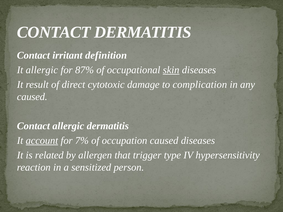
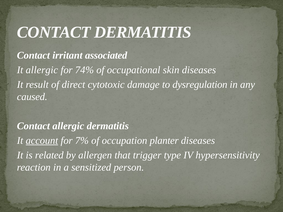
definition: definition -> associated
87%: 87% -> 74%
skin underline: present -> none
complication: complication -> dysregulation
occupation caused: caused -> planter
